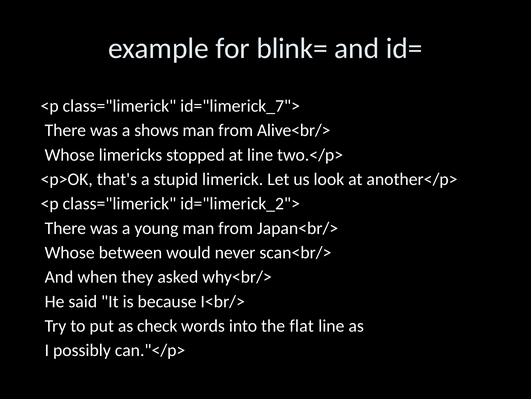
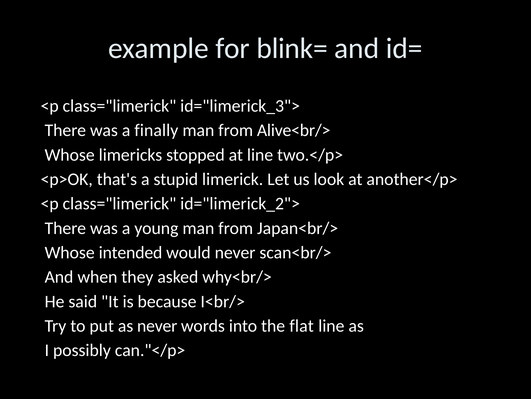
id="limerick_7">: id="limerick_7"> -> id="limerick_3">
shows: shows -> finally
between: between -> intended
as check: check -> never
